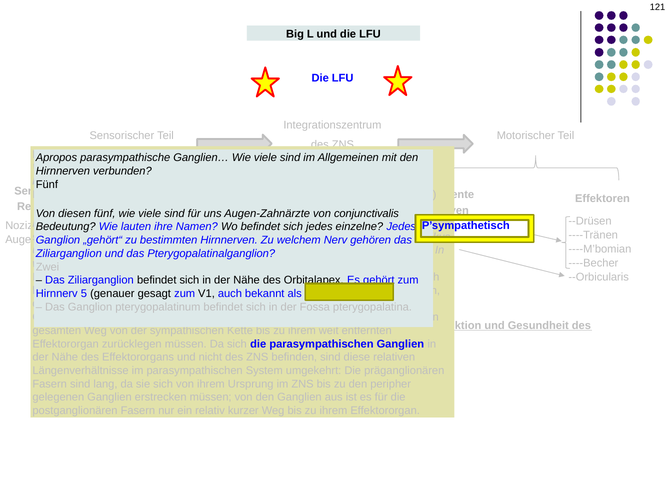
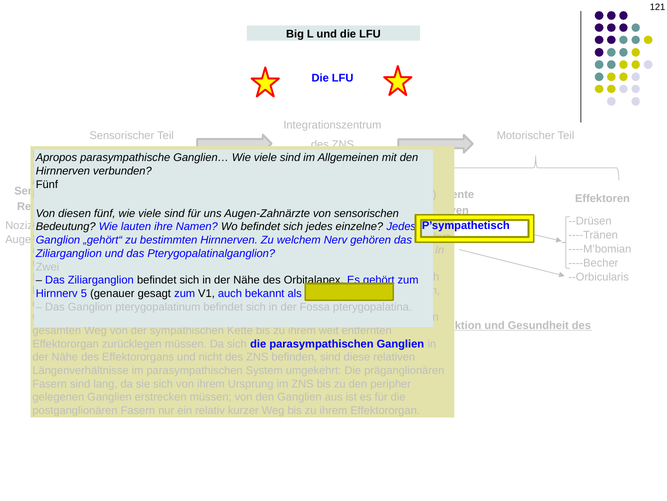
conjunctivalis: conjunctivalis -> sensorischen
